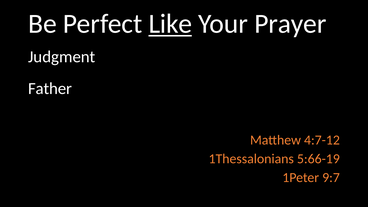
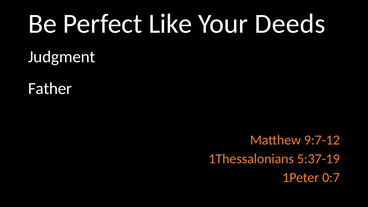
Like underline: present -> none
Prayer: Prayer -> Deeds
4:7-12: 4:7-12 -> 9:7-12
5:66-19: 5:66-19 -> 5:37-19
9:7: 9:7 -> 0:7
